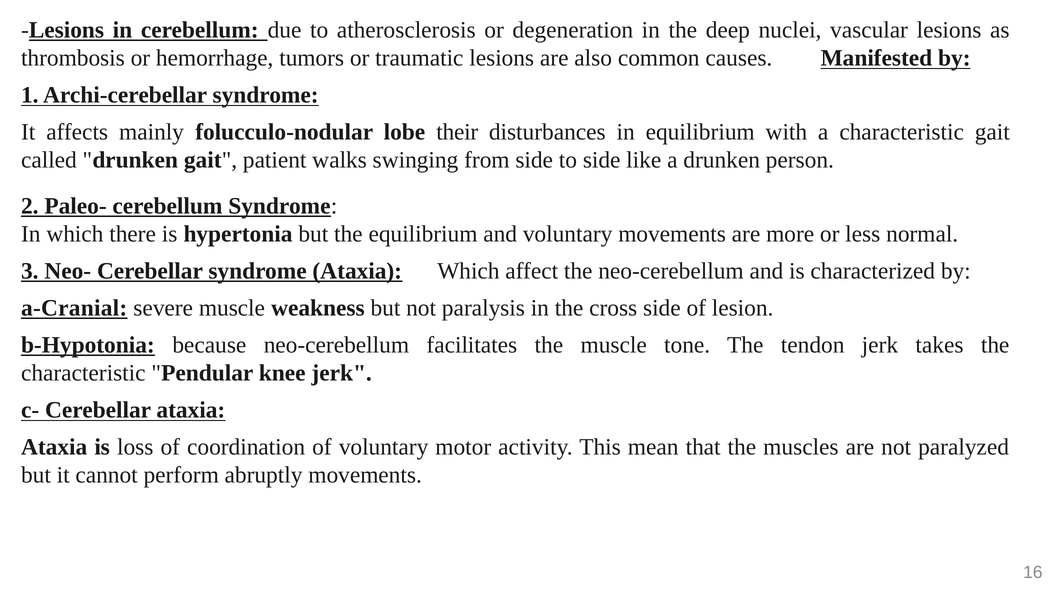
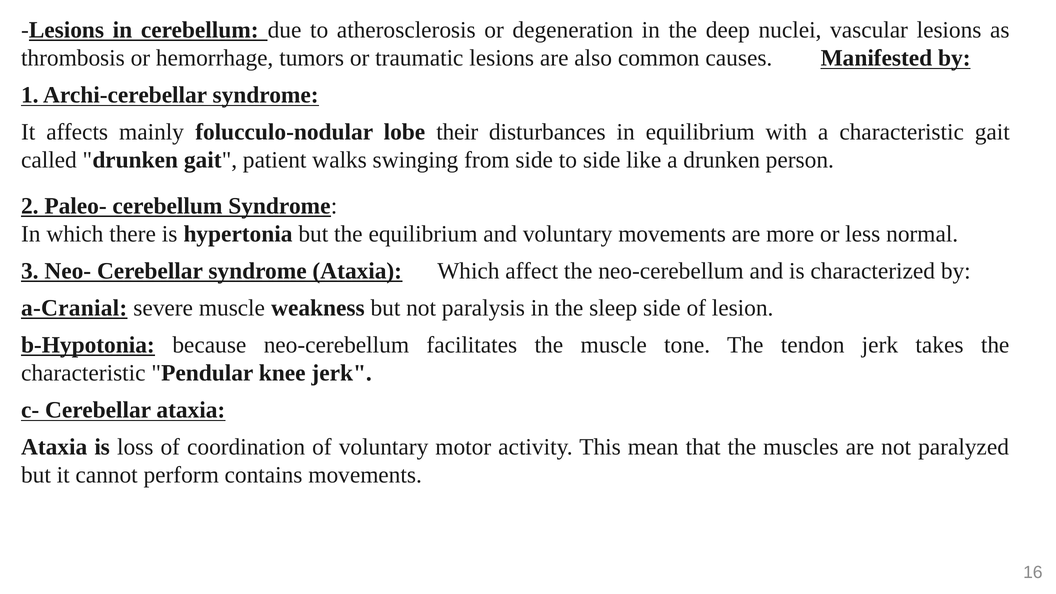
cross: cross -> sleep
abruptly: abruptly -> contains
